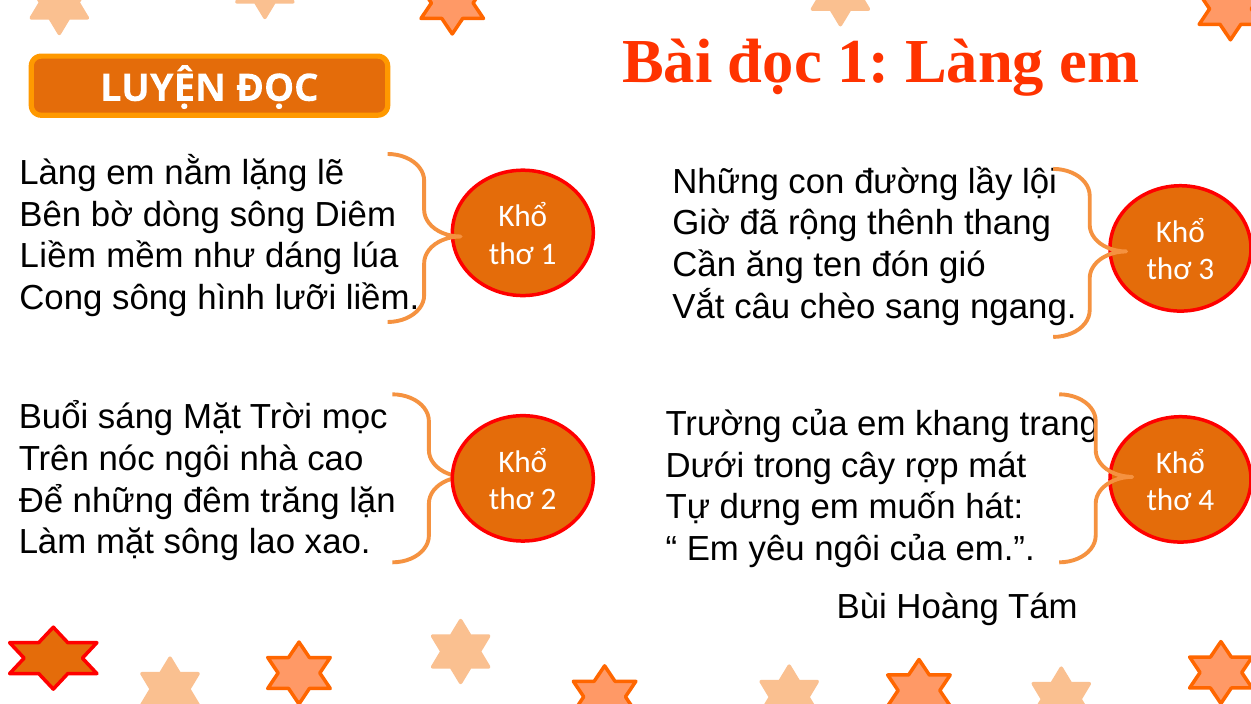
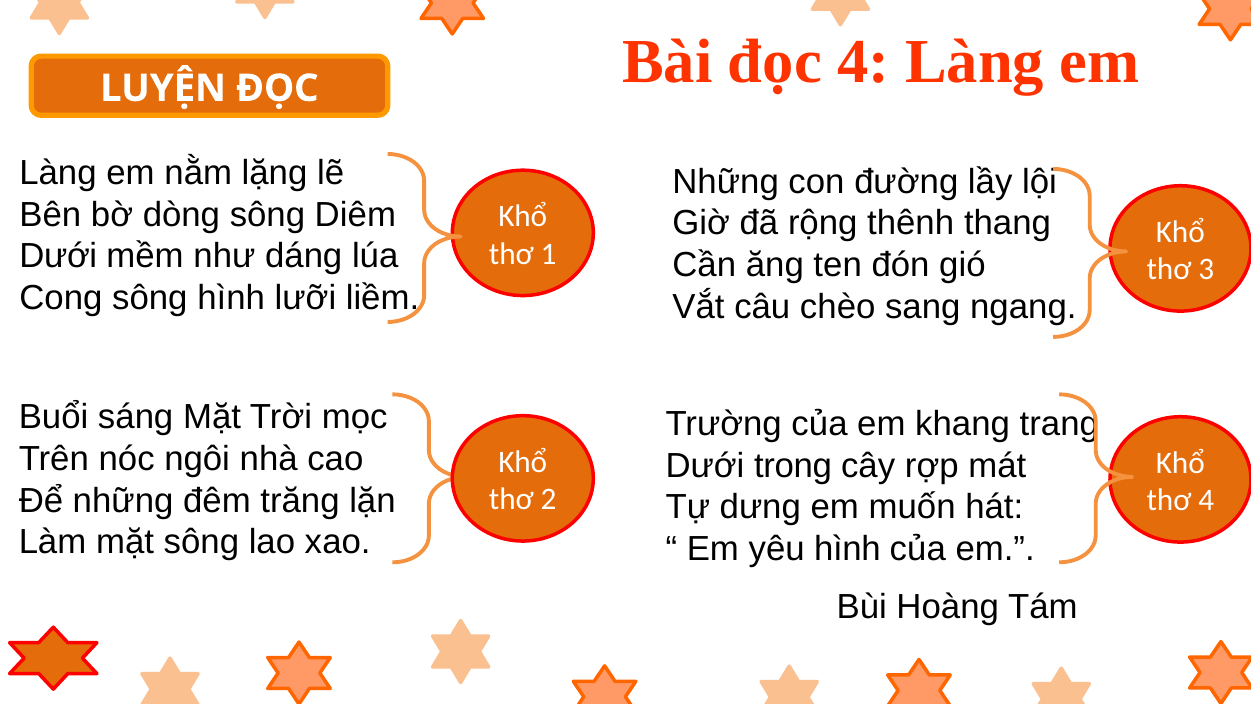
đọc 1: 1 -> 4
Liềm at (58, 256): Liềm -> Dưới
yêu ngôi: ngôi -> hình
